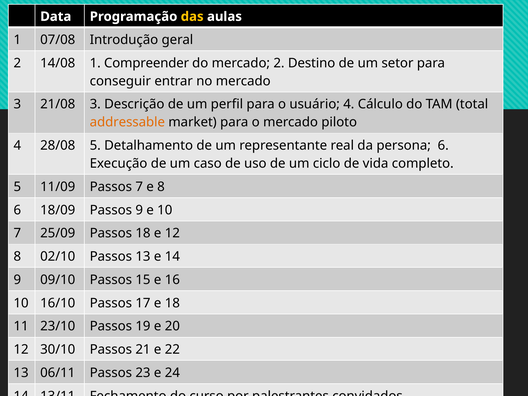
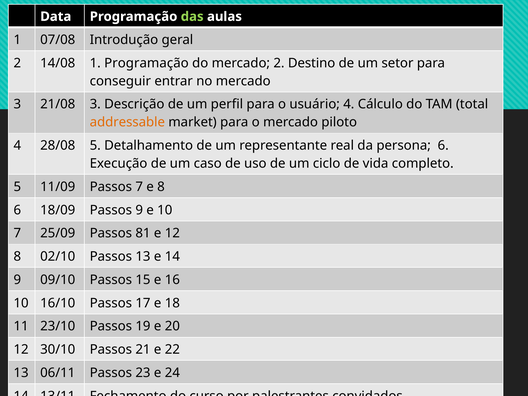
das at (192, 17) colour: yellow -> light green
1 Compreender: Compreender -> Programação
Passos 18: 18 -> 81
